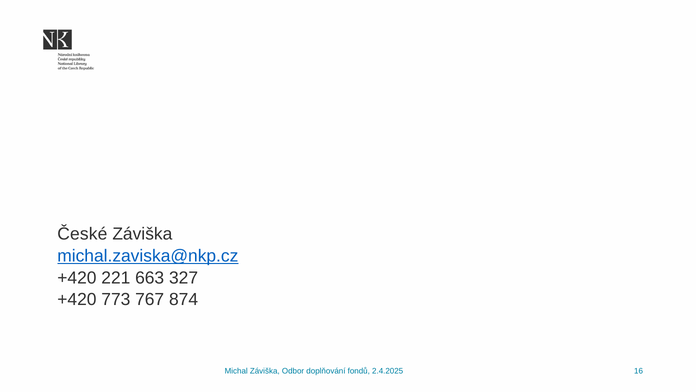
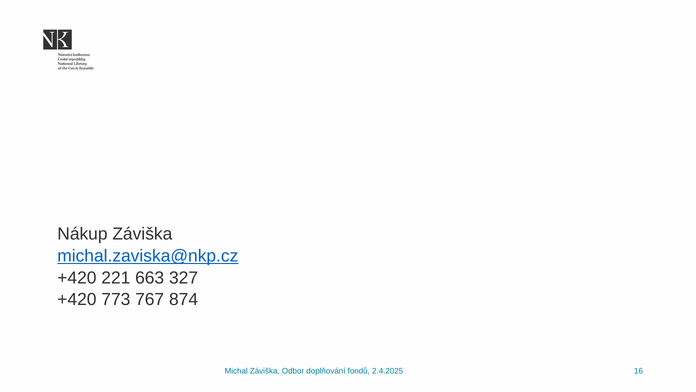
České: České -> Nákup
